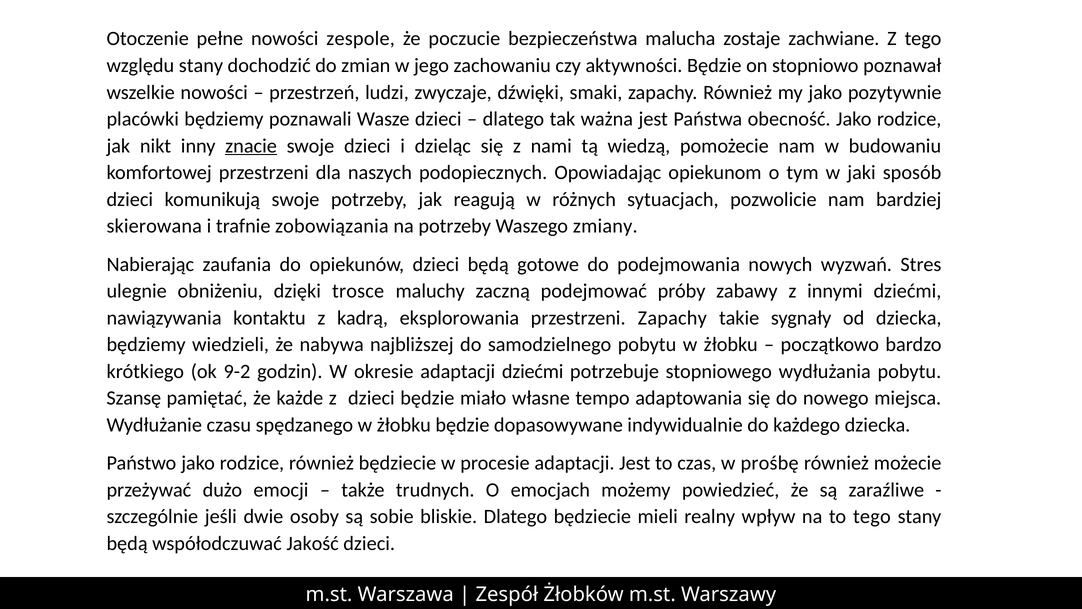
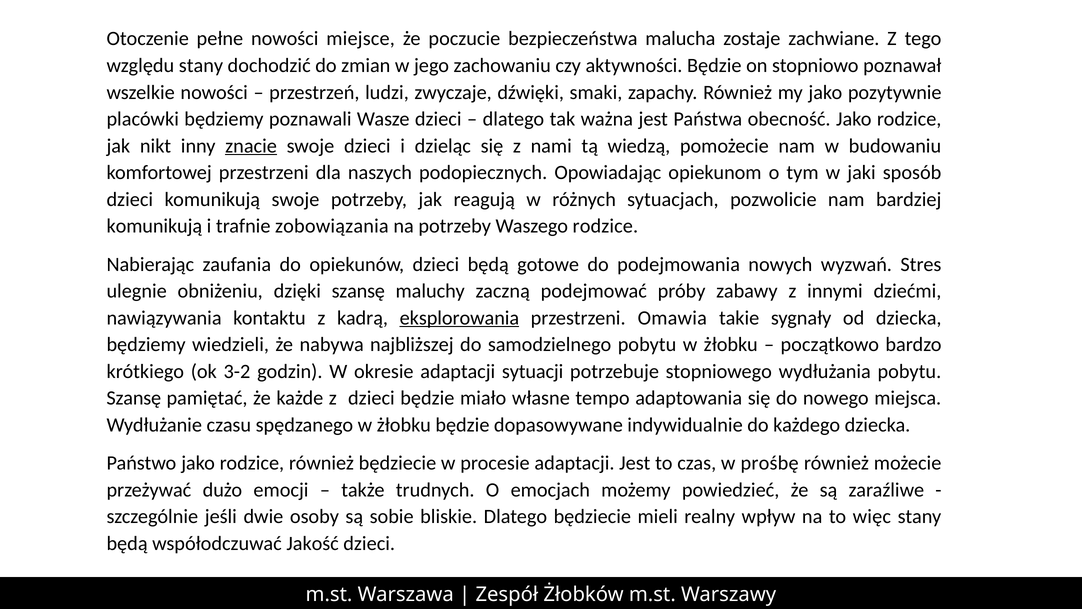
zespole: zespole -> miejsce
skierowana at (154, 226): skierowana -> komunikują
Waszego zmiany: zmiany -> rodzice
dzięki trosce: trosce -> szansę
eksplorowania underline: none -> present
przestrzeni Zapachy: Zapachy -> Omawia
9-2: 9-2 -> 3-2
adaptacji dziećmi: dziećmi -> sytuacji
to tego: tego -> więc
